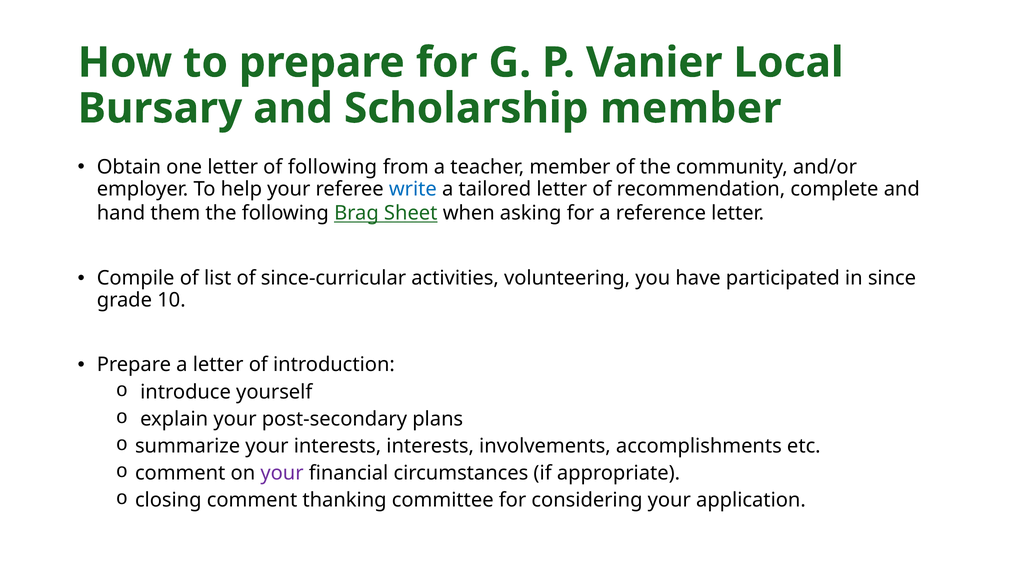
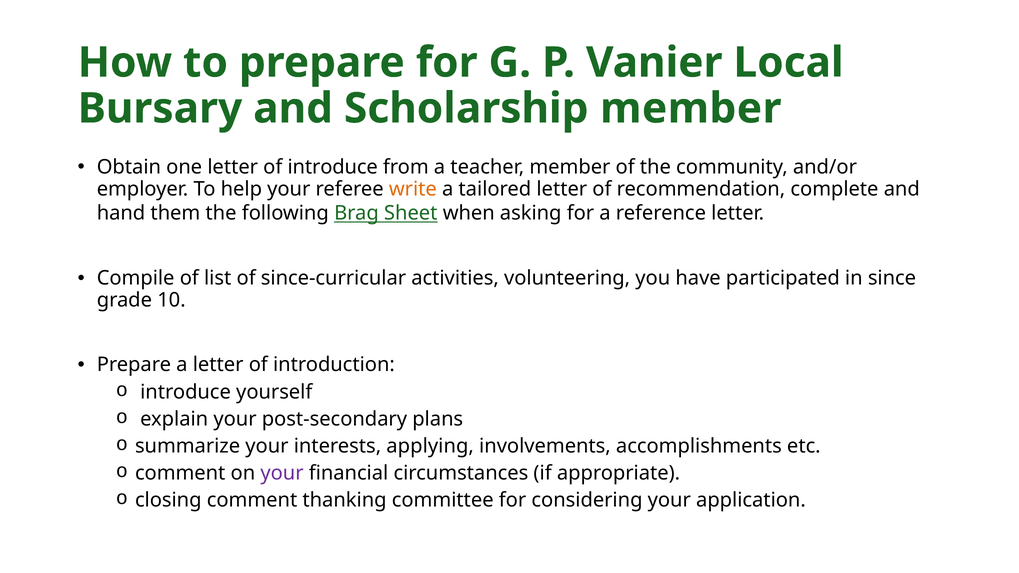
of following: following -> introduce
write colour: blue -> orange
interests interests: interests -> applying
